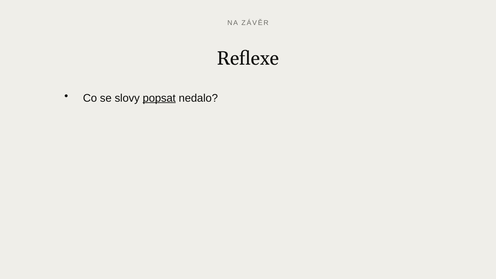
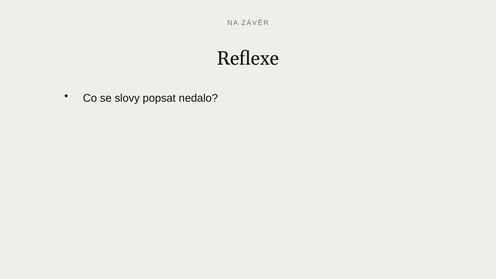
popsat underline: present -> none
